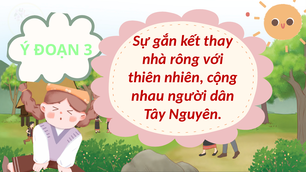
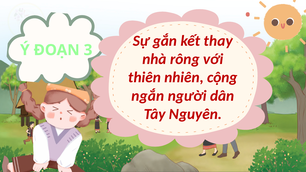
nhau: nhau -> ngắn
